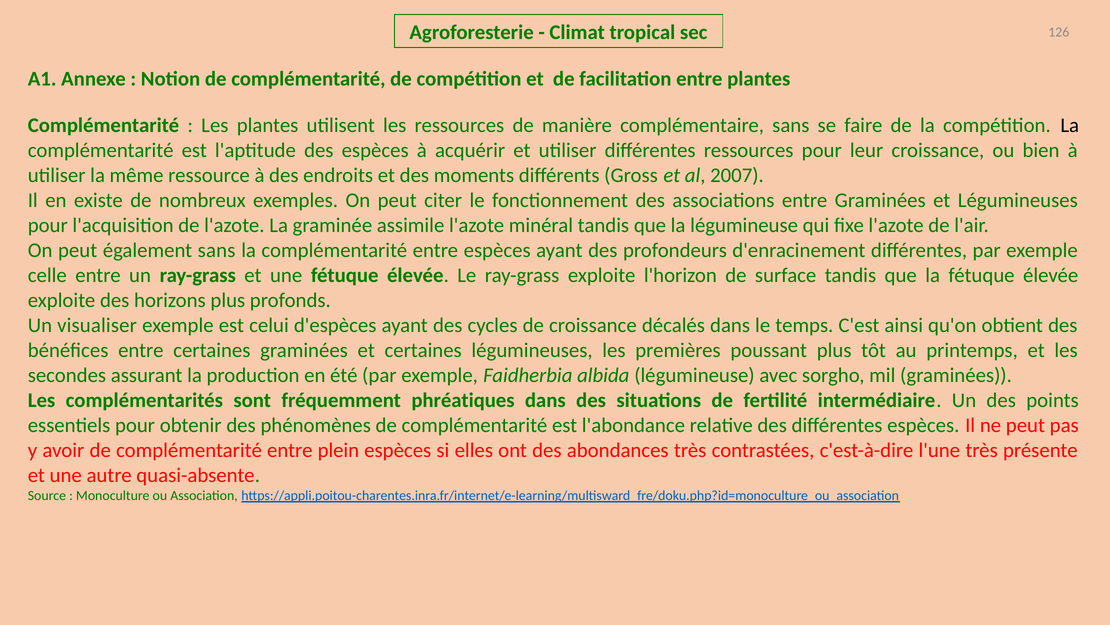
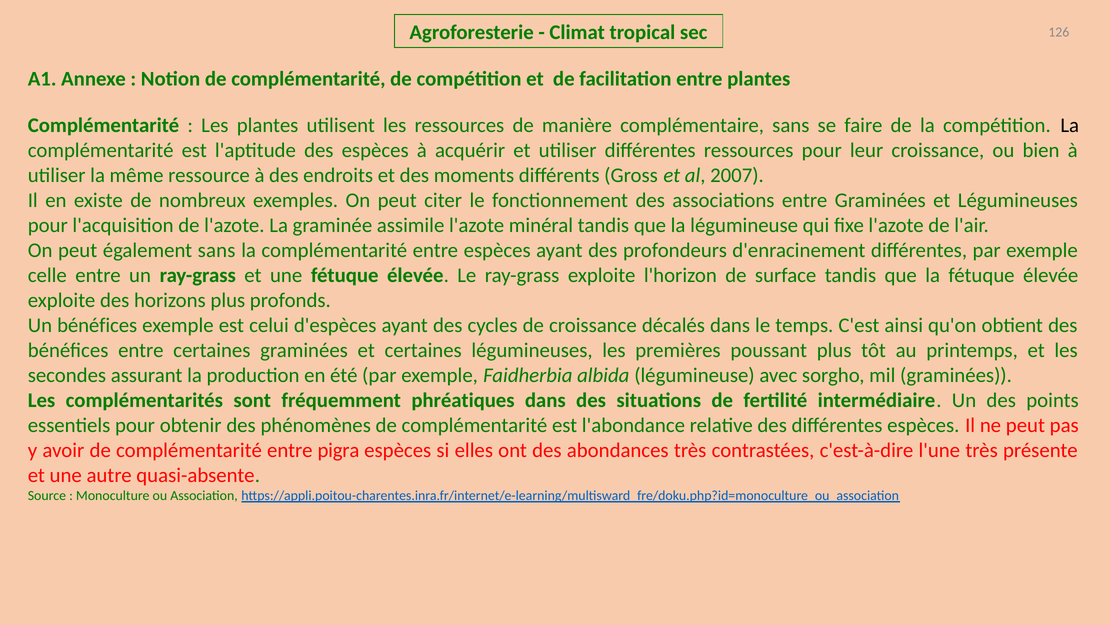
Un visualiser: visualiser -> bénéfices
plein: plein -> pigra
